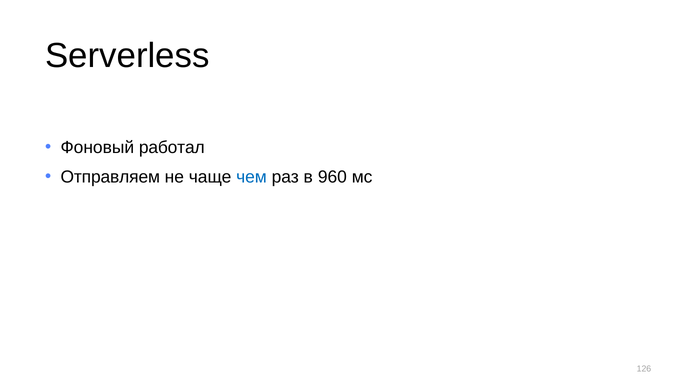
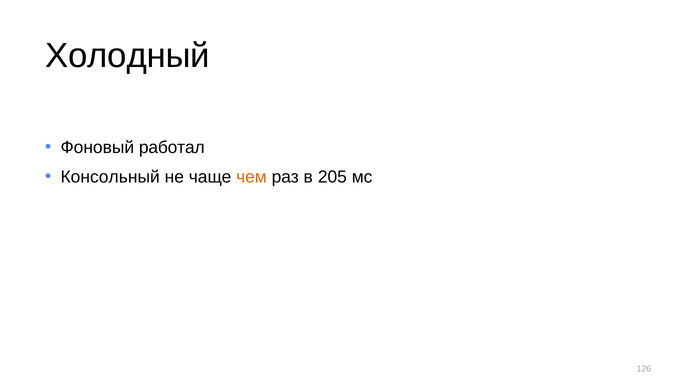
Serverless: Serverless -> Холодный
Отправляем: Отправляем -> Консольный
чем colour: blue -> orange
960: 960 -> 205
